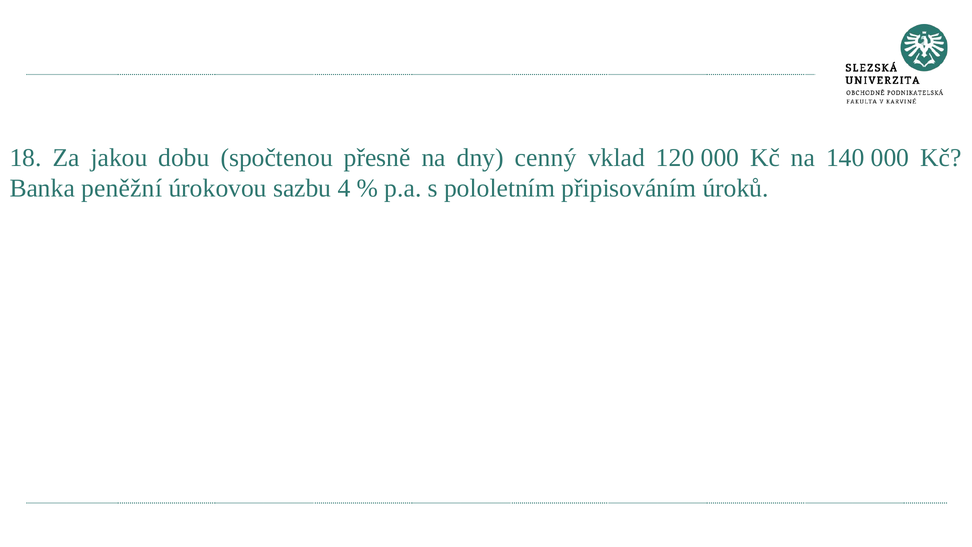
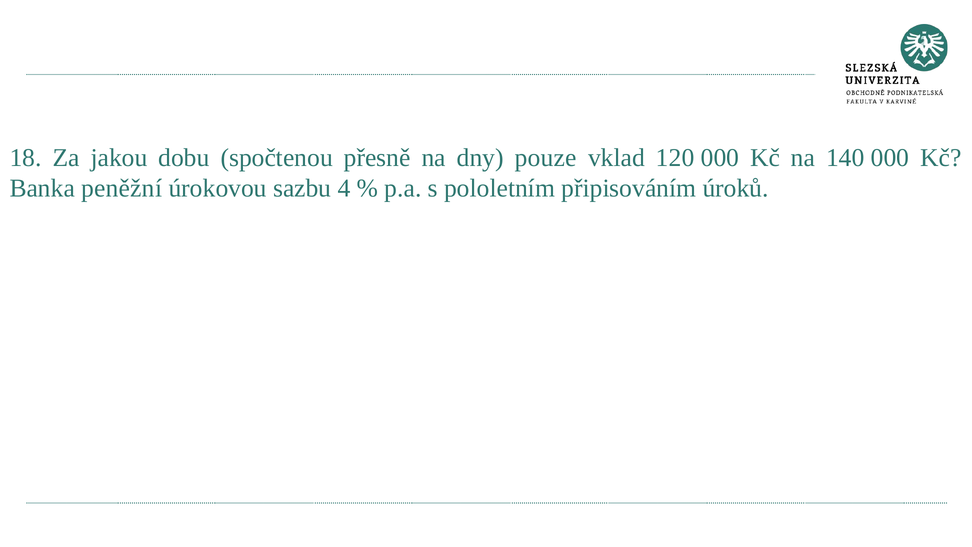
cenný: cenný -> pouze
